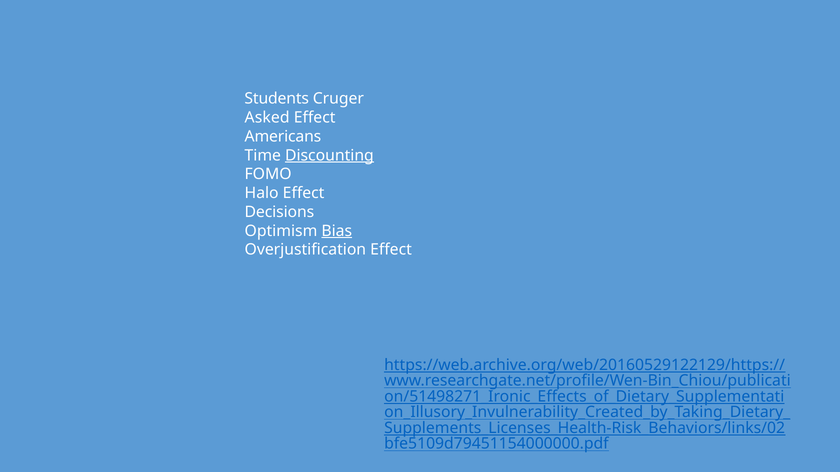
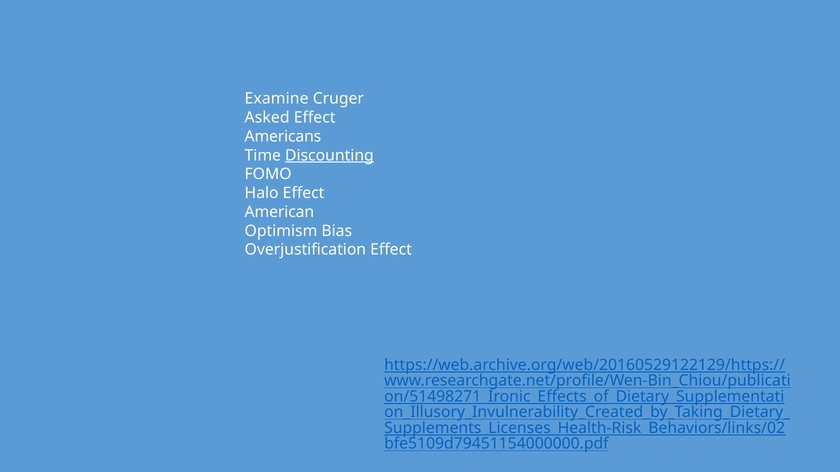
Students: Students -> Examine
Decisions: Decisions -> American
Bias underline: present -> none
